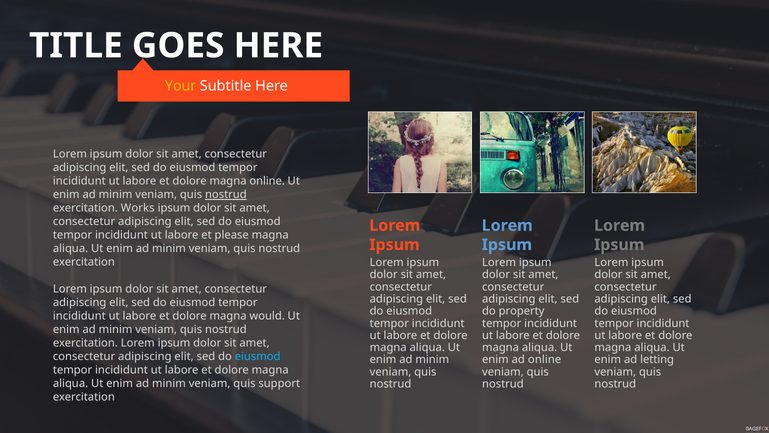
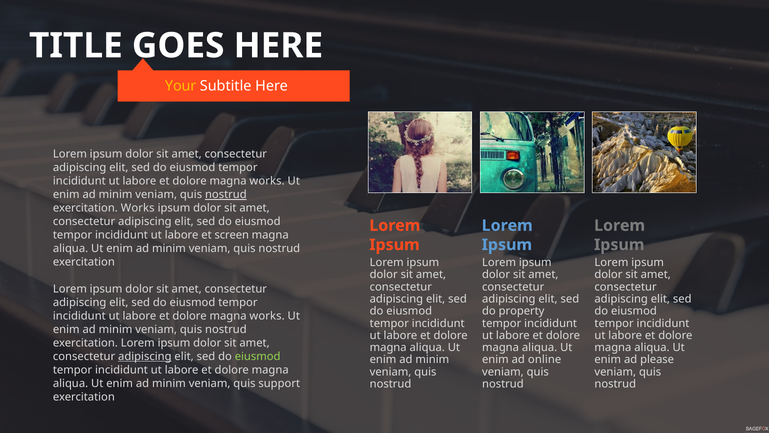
online at (267, 181): online -> works
please: please -> screen
would at (267, 316): would -> works
adipiscing at (145, 356) underline: none -> present
eiusmod at (258, 356) colour: light blue -> light green
letting: letting -> please
